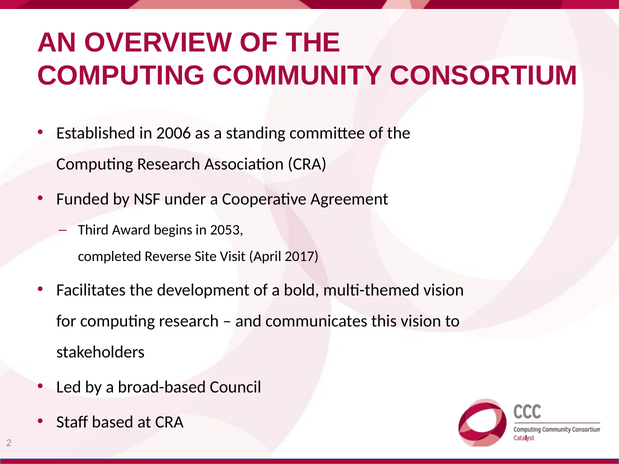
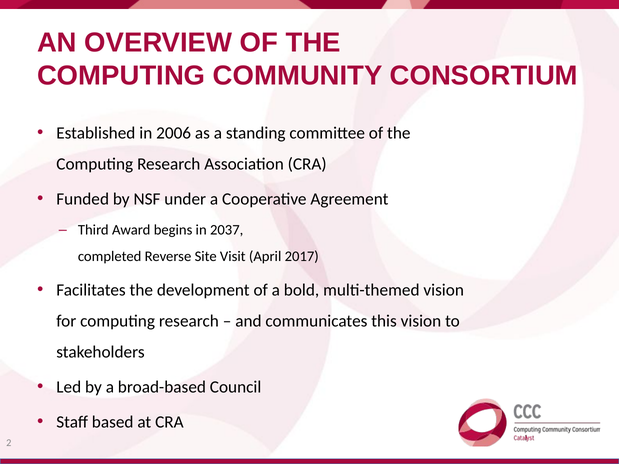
2053: 2053 -> 2037
